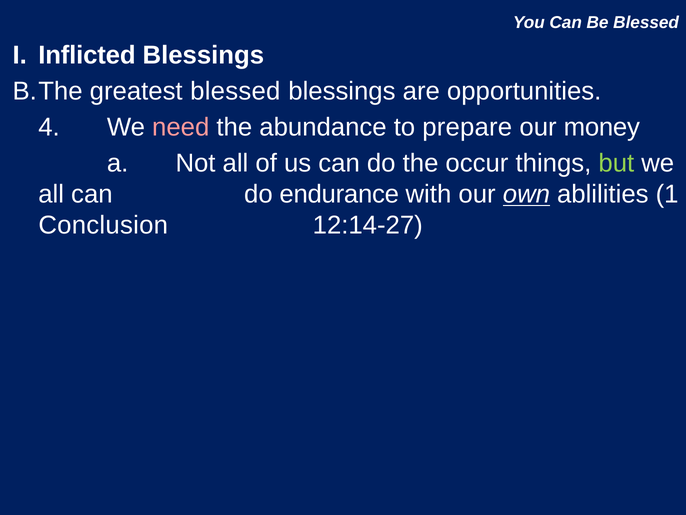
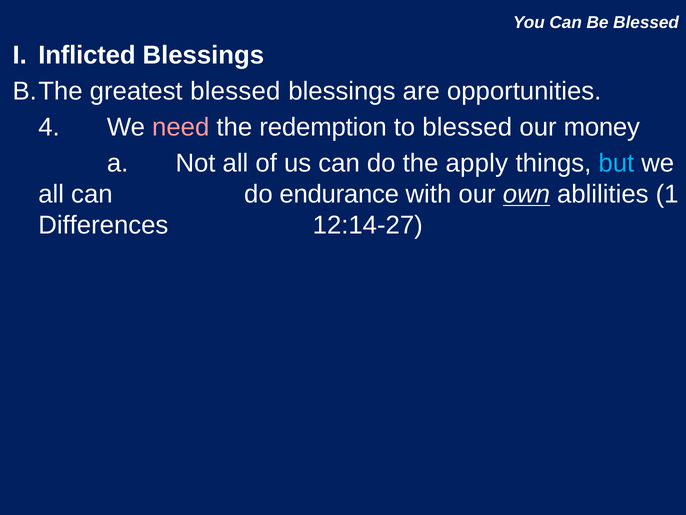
abundance: abundance -> redemption
to prepare: prepare -> blessed
occur: occur -> apply
but colour: light green -> light blue
Conclusion: Conclusion -> Differences
